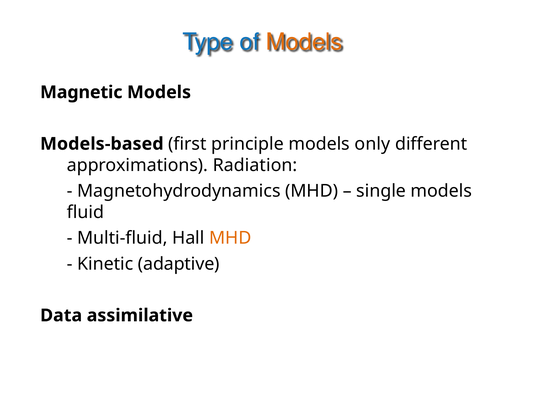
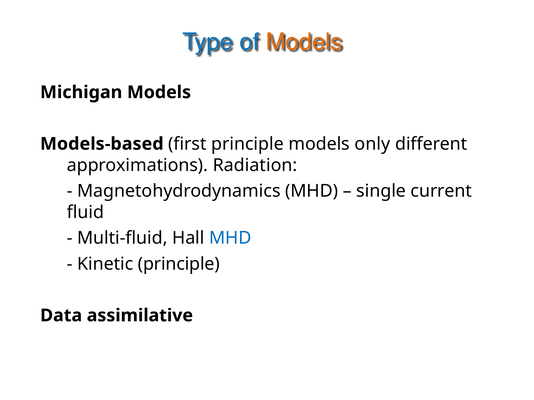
Magnetic: Magnetic -> Michigan
single models: models -> current
MHD at (230, 238) colour: orange -> blue
Kinetic adaptive: adaptive -> principle
